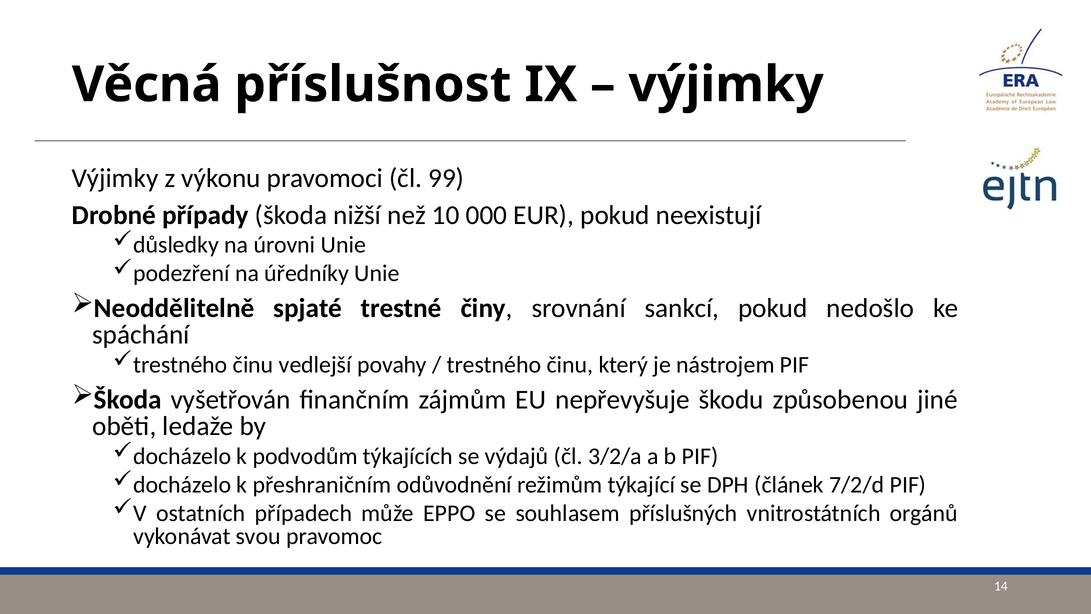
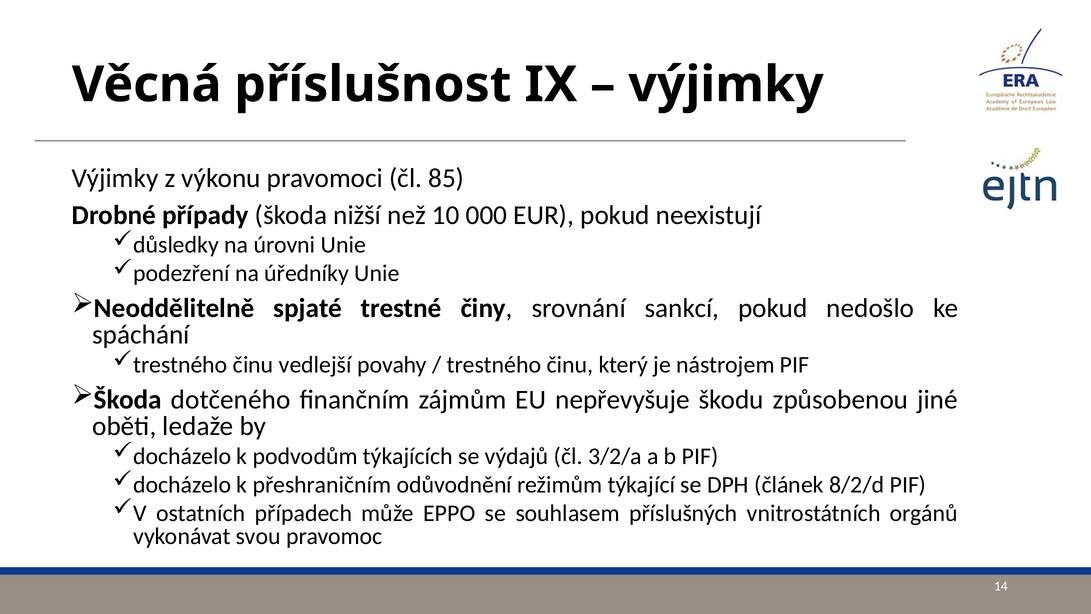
99: 99 -> 85
vyšetřován: vyšetřován -> dotčeného
7/2/d: 7/2/d -> 8/2/d
